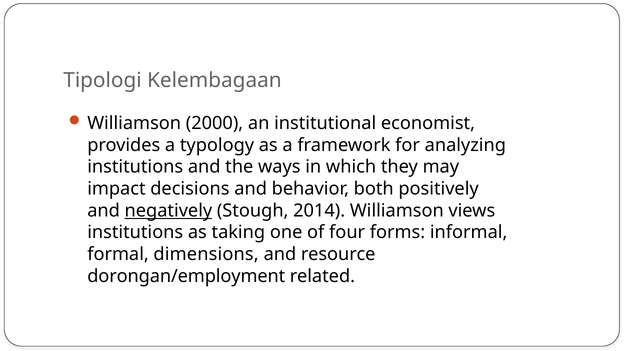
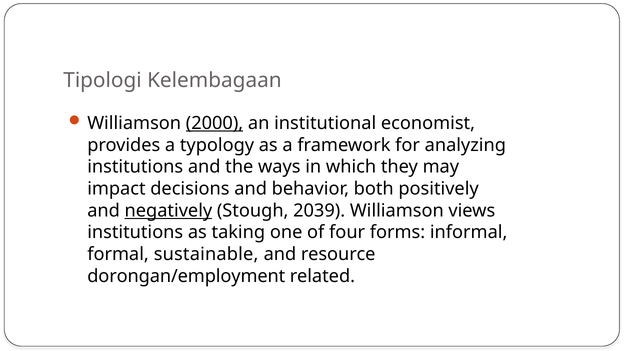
2000 underline: none -> present
2014: 2014 -> 2039
dimensions: dimensions -> sustainable
